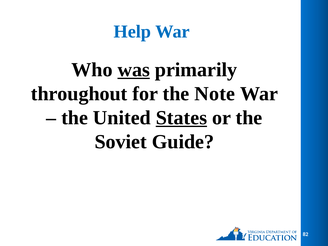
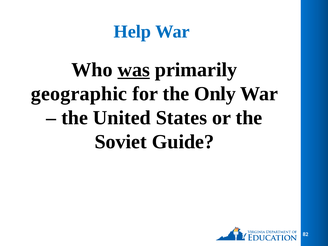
throughout: throughout -> geographic
Note: Note -> Only
States underline: present -> none
